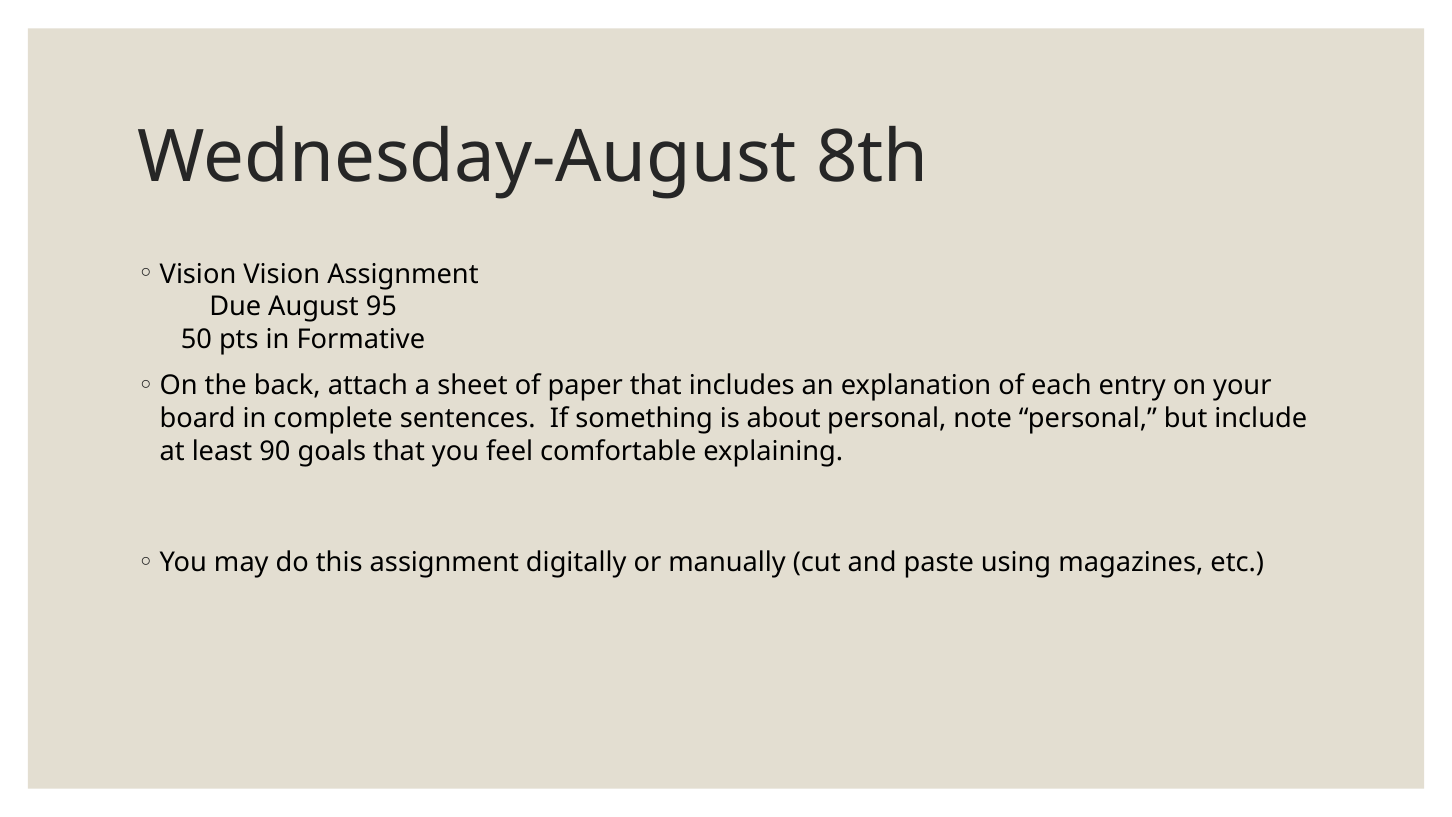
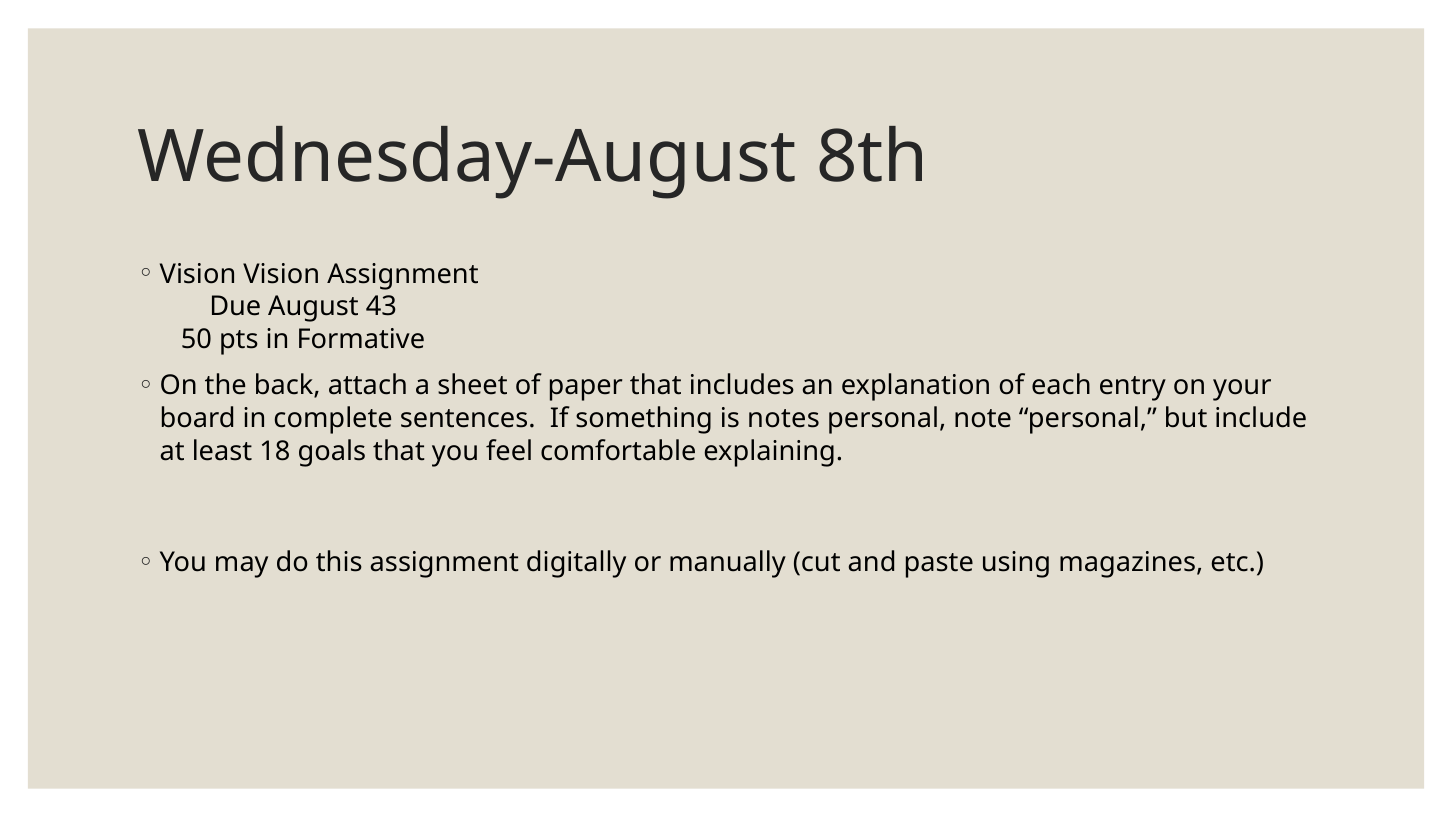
95: 95 -> 43
about: about -> notes
90: 90 -> 18
